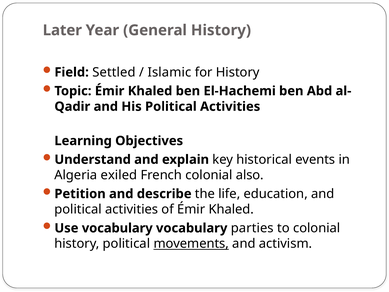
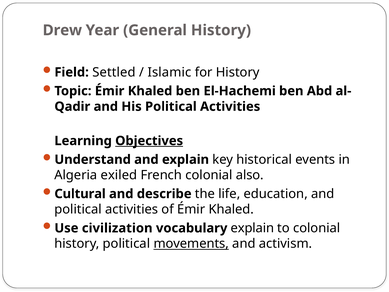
Later: Later -> Drew
Objectives underline: none -> present
Petition: Petition -> Cultural
Use vocabulary: vocabulary -> civilization
vocabulary parties: parties -> explain
